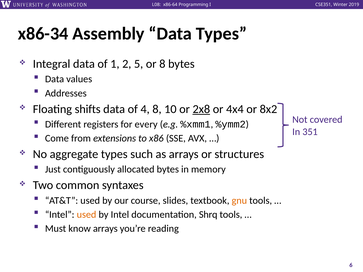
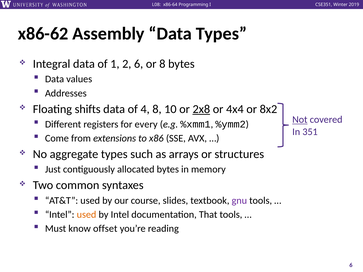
x86-34: x86-34 -> x86-62
2 5: 5 -> 6
Not underline: none -> present
gnu colour: orange -> purple
Shrq: Shrq -> That
know arrays: arrays -> offset
